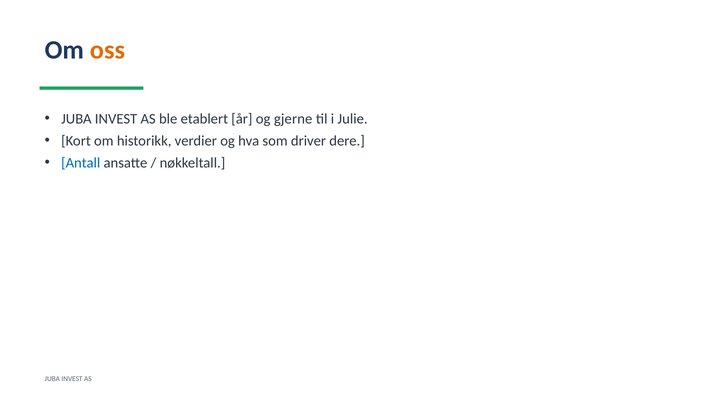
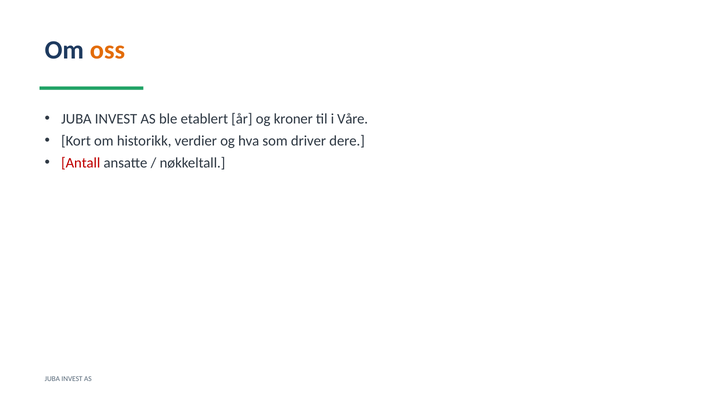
gjerne: gjerne -> kroner
Julie: Julie -> Våre
Antall colour: blue -> red
